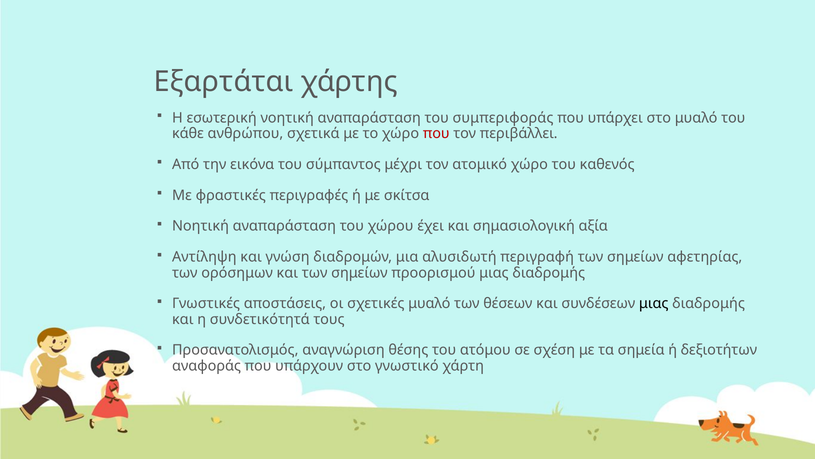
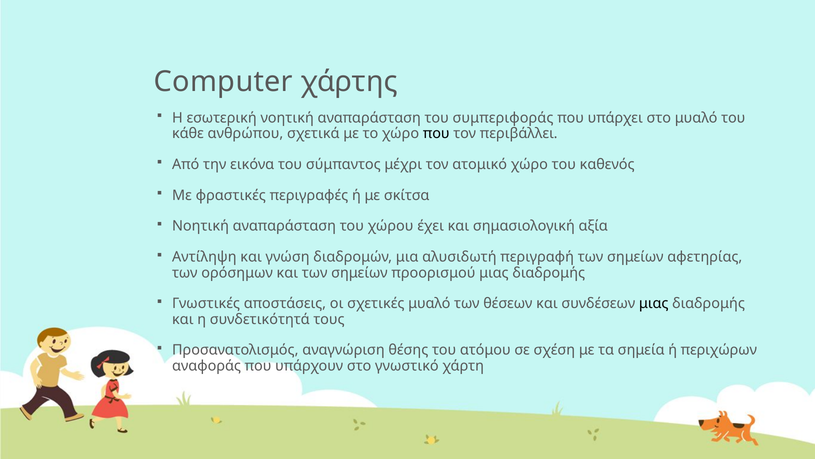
Εξαρτάται: Εξαρτάται -> Computer
που at (436, 133) colour: red -> black
δεξιοτήτων: δεξιοτήτων -> περιχώρων
